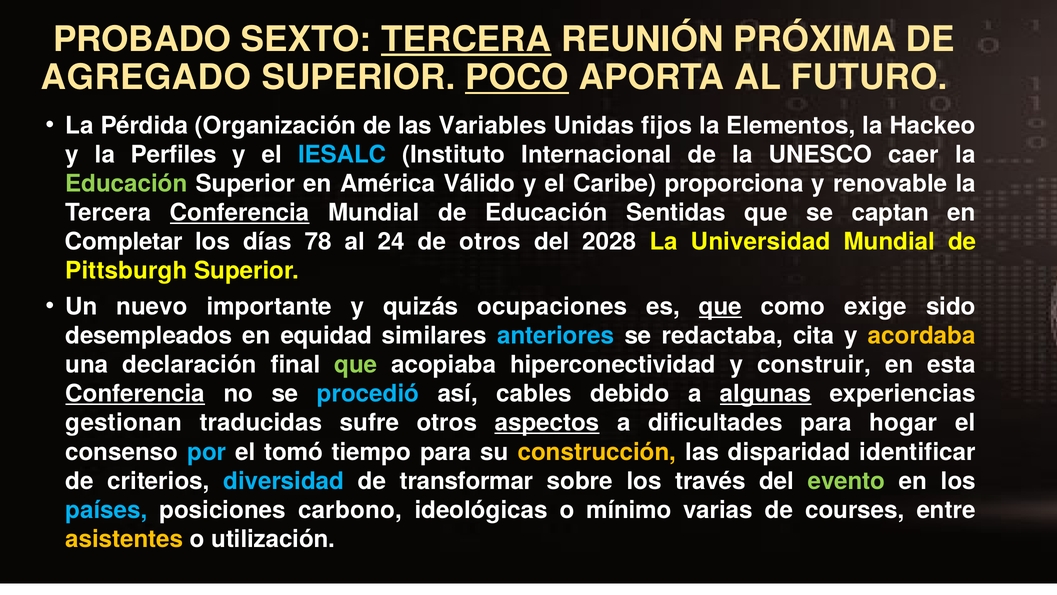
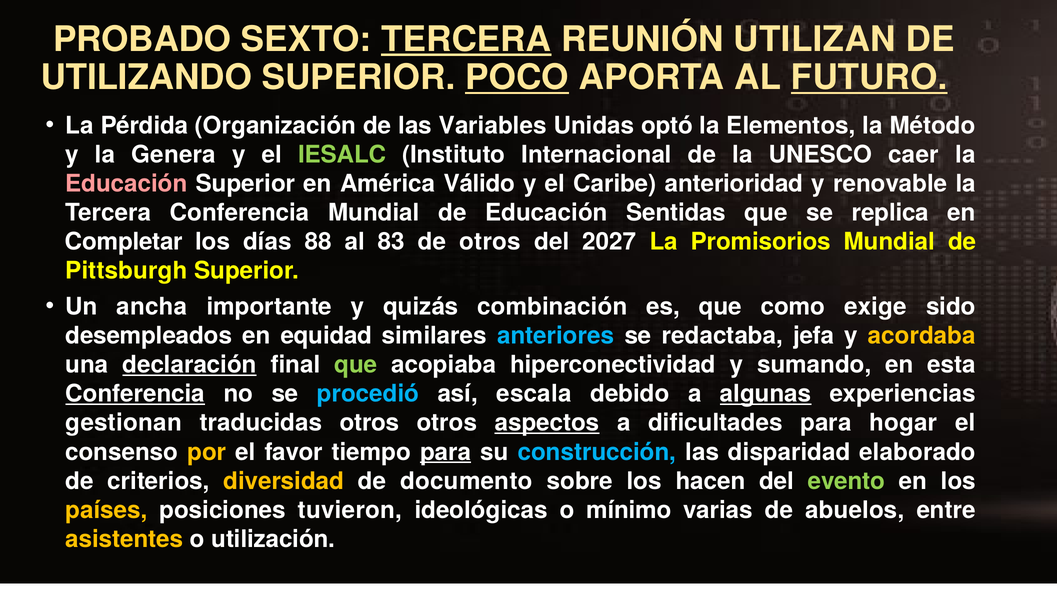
PRÓXIMA: PRÓXIMA -> UTILIZAN
AGREGADO: AGREGADO -> UTILIZANDO
FUTURO underline: none -> present
fijos: fijos -> optó
Hackeo: Hackeo -> Método
Perfiles: Perfiles -> Genera
IESALC colour: light blue -> light green
Educación at (126, 184) colour: light green -> pink
proporciona: proporciona -> anterioridad
Conferencia at (240, 213) underline: present -> none
captan: captan -> replica
78: 78 -> 88
24: 24 -> 83
2028: 2028 -> 2027
Universidad: Universidad -> Promisorios
nuevo: nuevo -> ancha
ocupaciones: ocupaciones -> combinación
que at (720, 306) underline: present -> none
cita: cita -> jefa
declaración underline: none -> present
construir: construir -> sumando
cables: cables -> escala
traducidas sufre: sufre -> otros
por colour: light blue -> yellow
tomó: tomó -> favor
para at (446, 452) underline: none -> present
construcción colour: yellow -> light blue
identificar: identificar -> elaborado
diversidad colour: light blue -> yellow
transformar: transformar -> documento
través: través -> hacen
países colour: light blue -> yellow
carbono: carbono -> tuvieron
courses: courses -> abuelos
